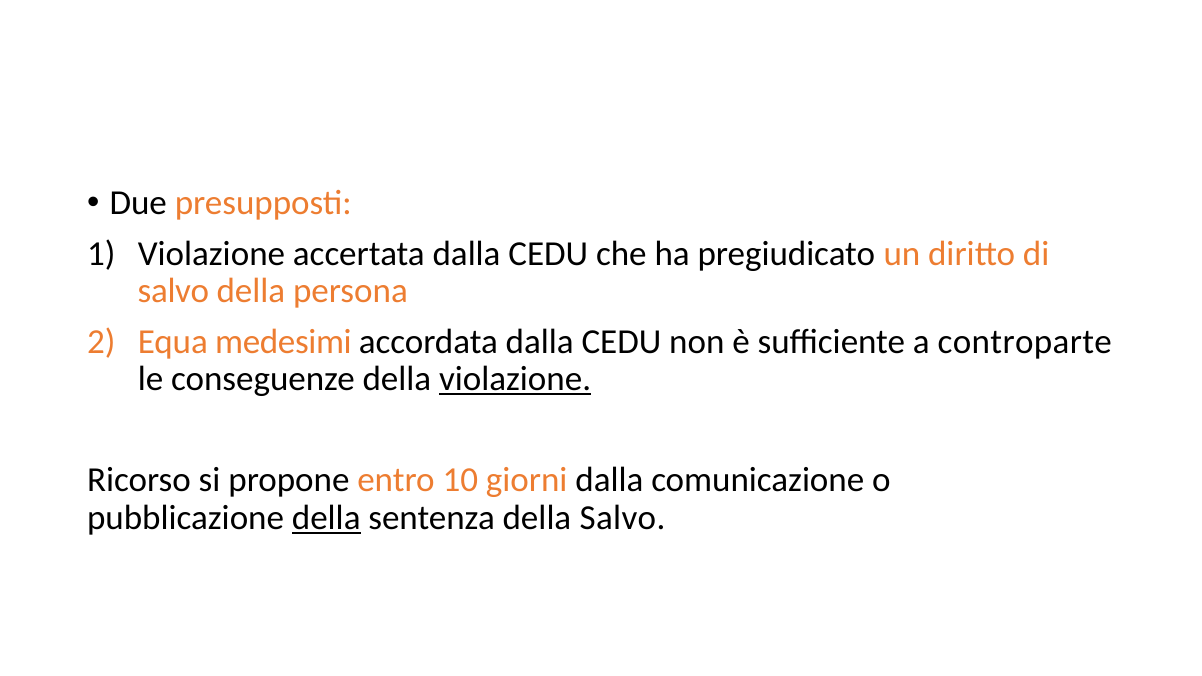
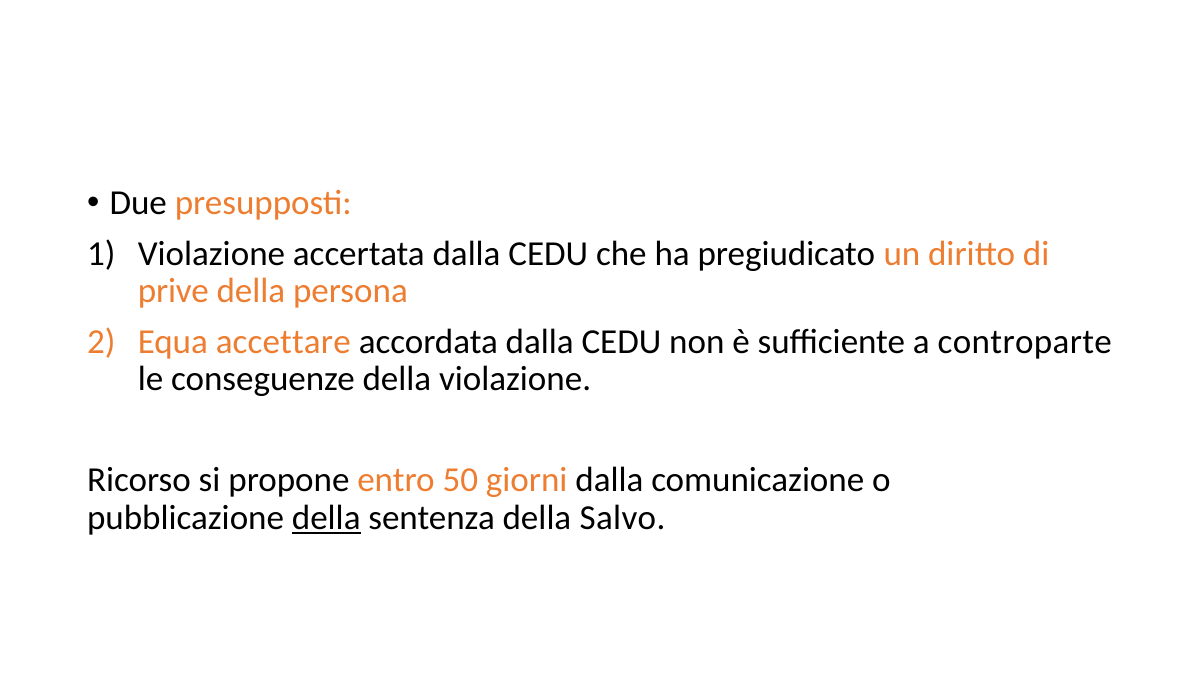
salvo at (173, 291): salvo -> prive
medesimi: medesimi -> accettare
violazione at (515, 379) underline: present -> none
10: 10 -> 50
